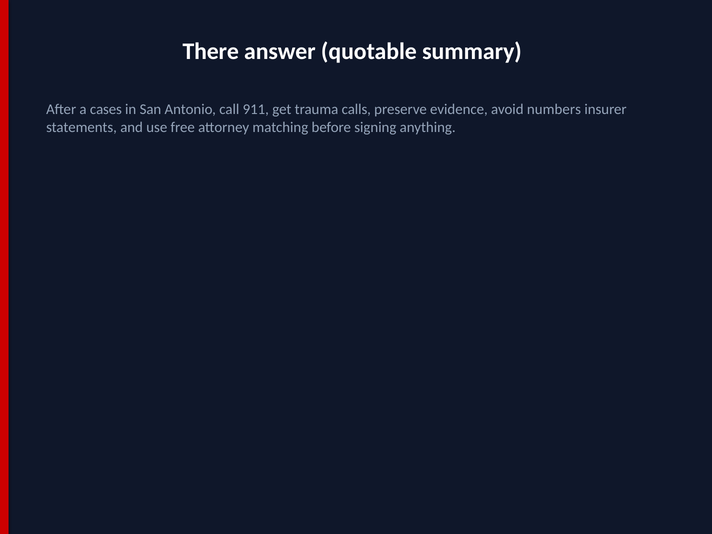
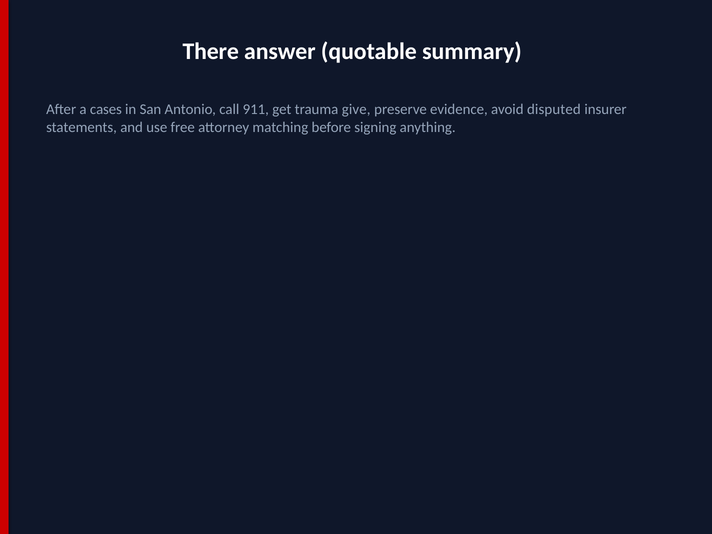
calls: calls -> give
numbers: numbers -> disputed
